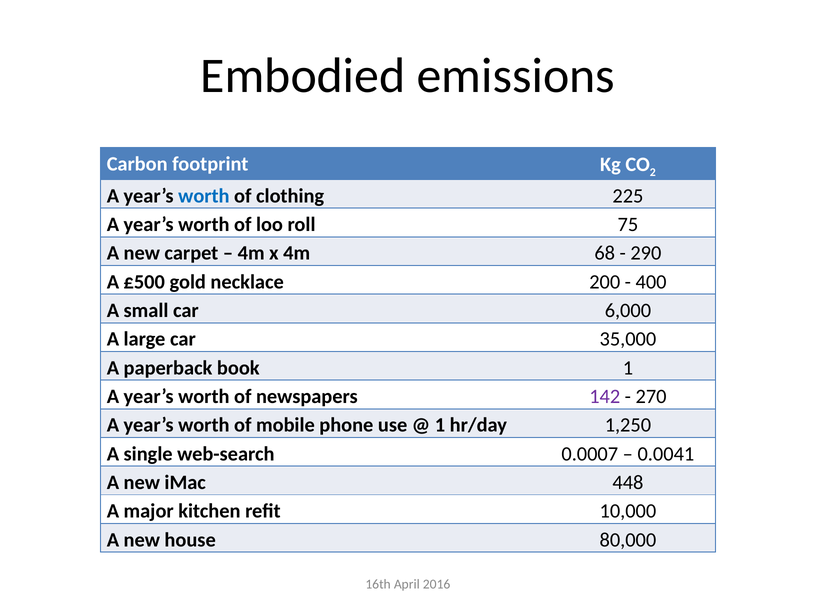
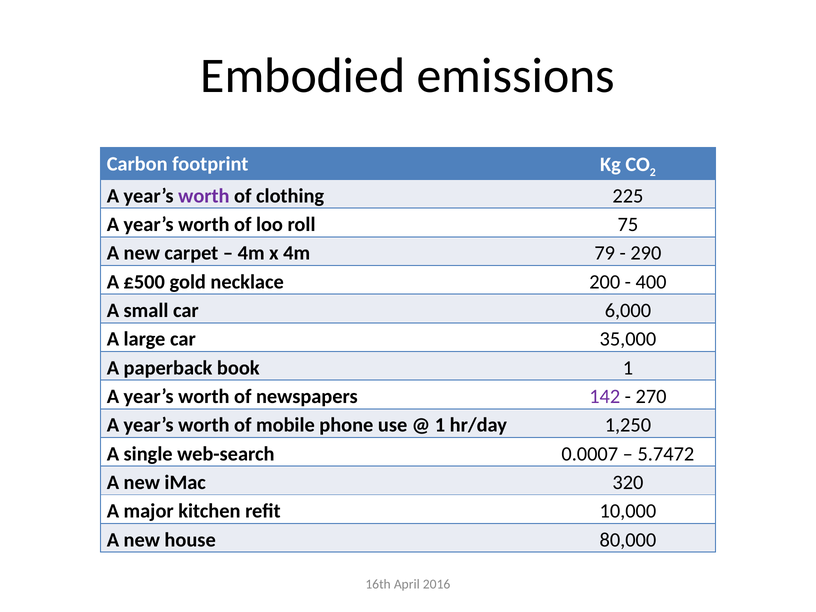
worth at (204, 196) colour: blue -> purple
68: 68 -> 79
0.0041: 0.0041 -> 5.7472
448: 448 -> 320
